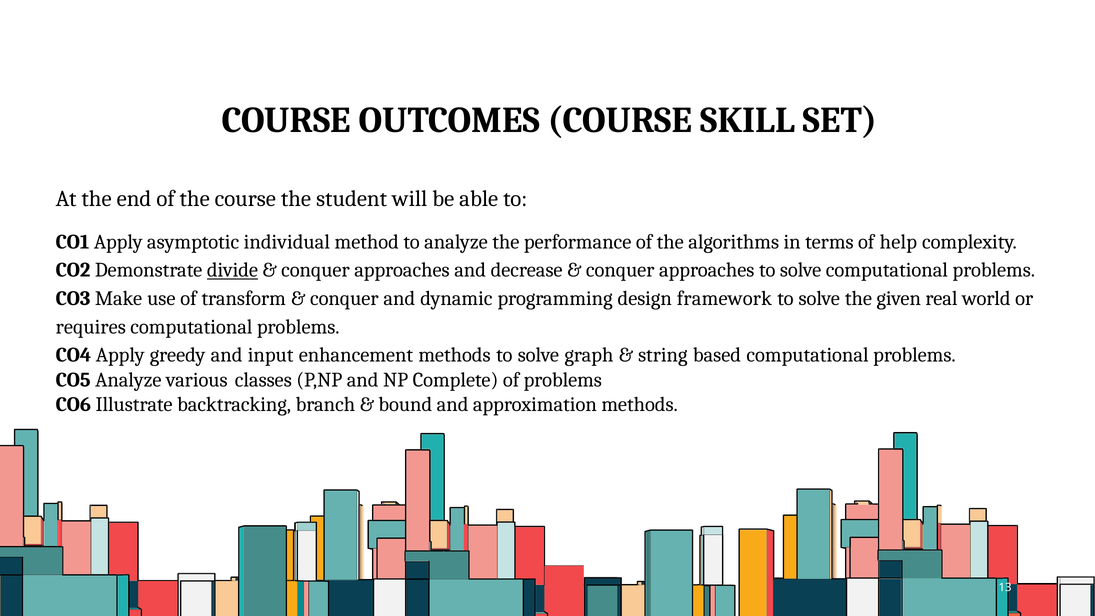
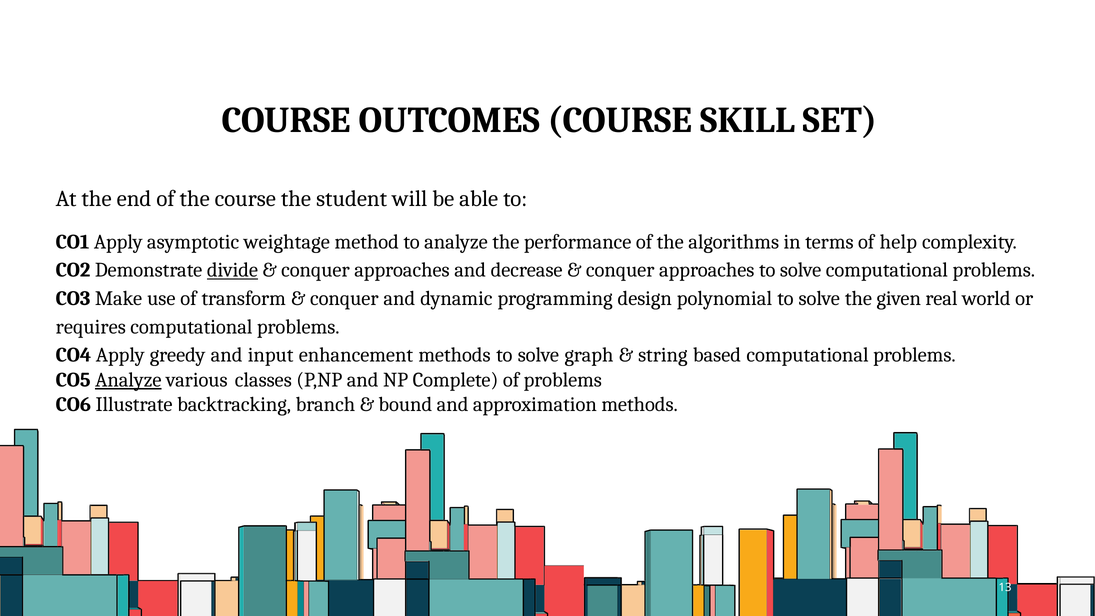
individual: individual -> weightage
framework: framework -> polynomial
Analyze at (128, 380) underline: none -> present
